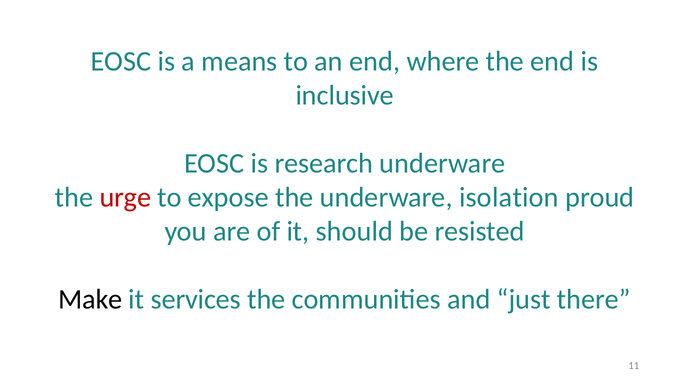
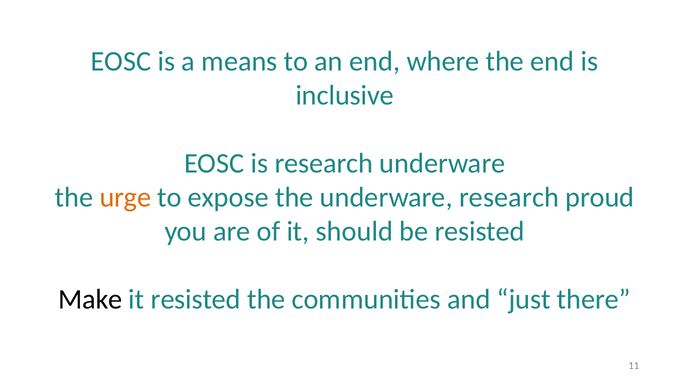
urge colour: red -> orange
underware isolation: isolation -> research
it services: services -> resisted
